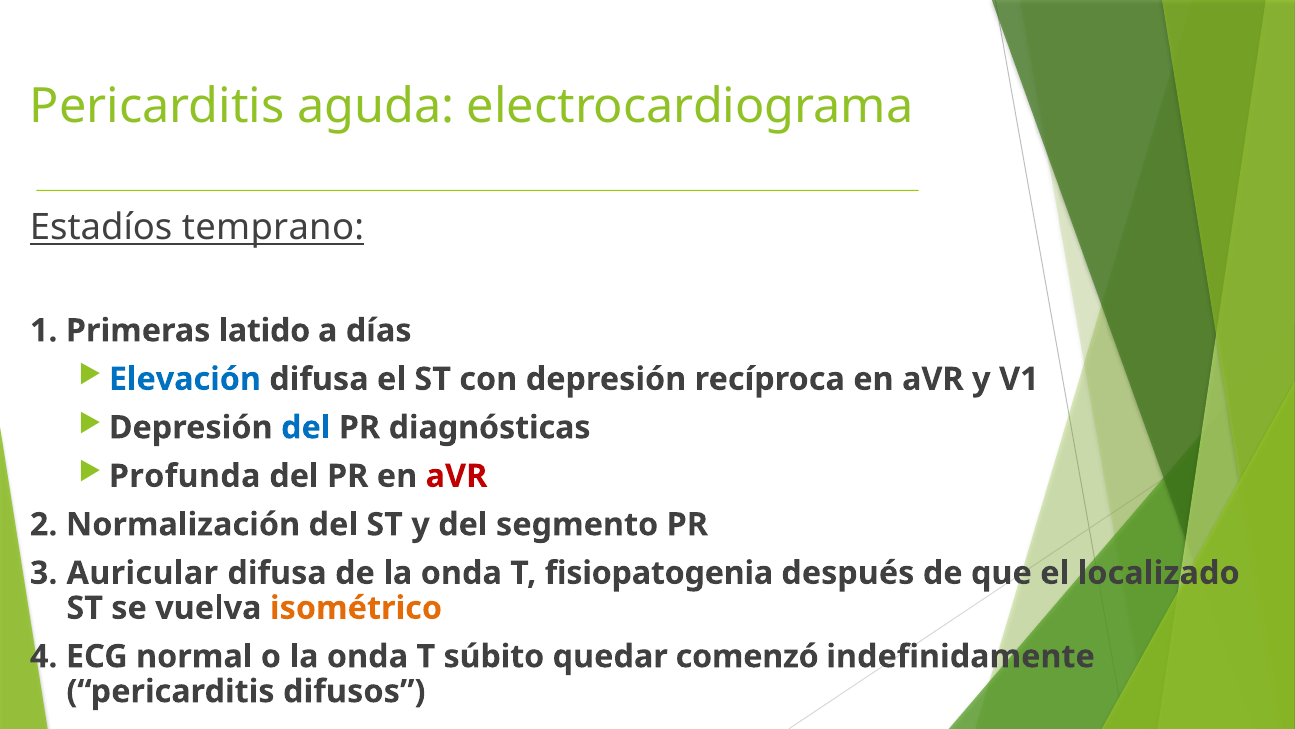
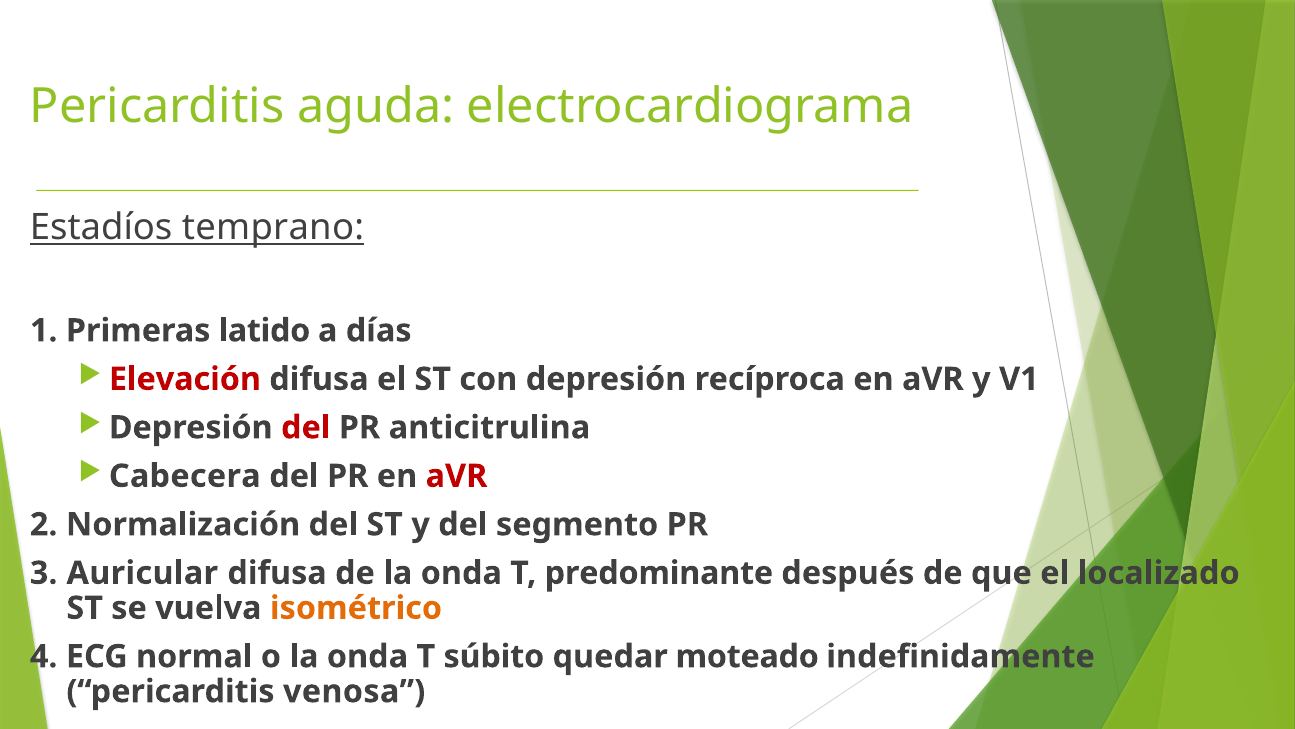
Elevación colour: blue -> red
del at (306, 427) colour: blue -> red
diagnósticas: diagnósticas -> anticitrulina
Profunda: Profunda -> Cabecera
fisiopatogenia: fisiopatogenia -> predominante
comenzó: comenzó -> moteado
difusos: difusos -> venosa
